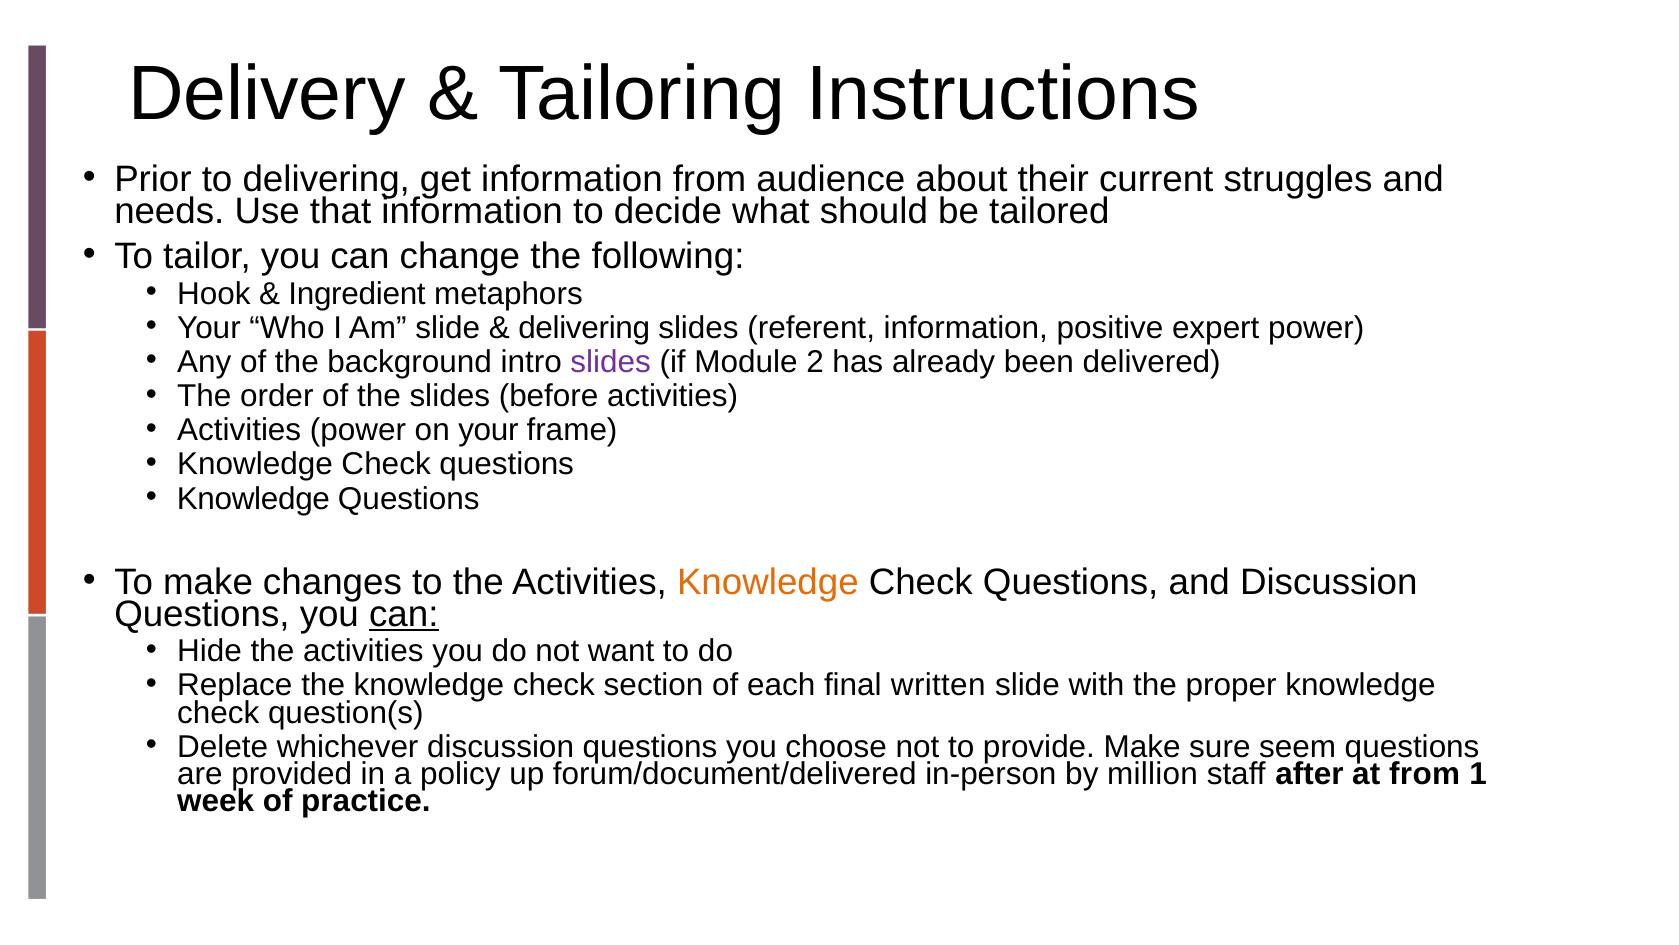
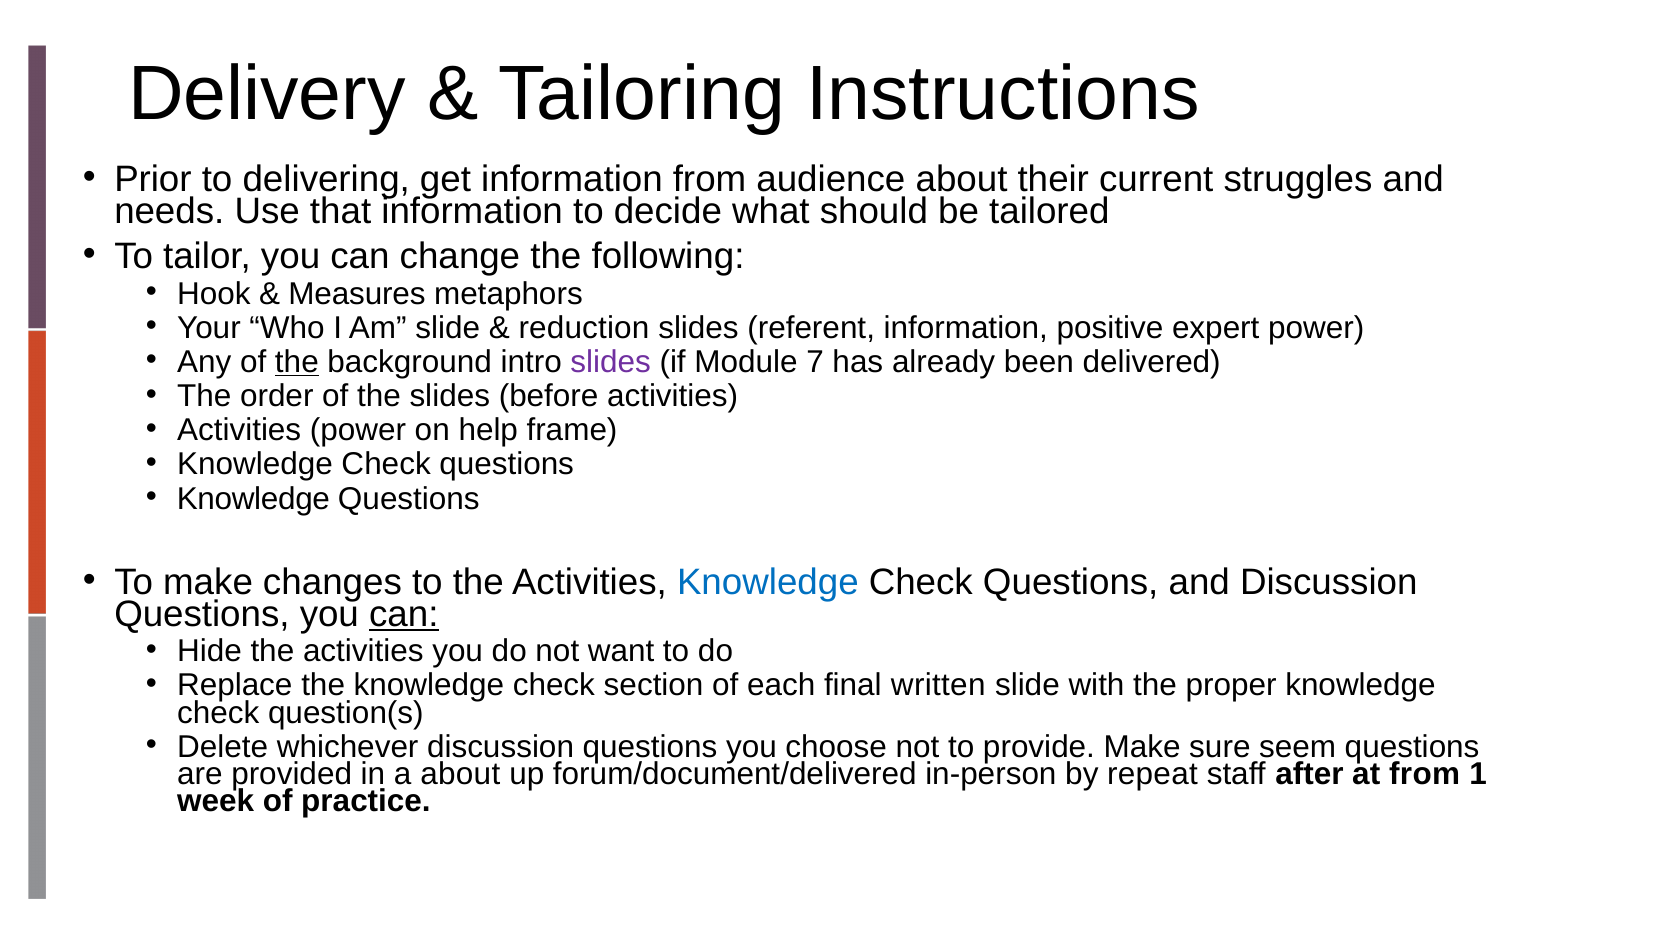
Ingredient: Ingredient -> Measures
delivering at (584, 328): delivering -> reduction
the at (297, 362) underline: none -> present
2: 2 -> 7
on your: your -> help
Knowledge at (768, 582) colour: orange -> blue
a policy: policy -> about
million: million -> repeat
